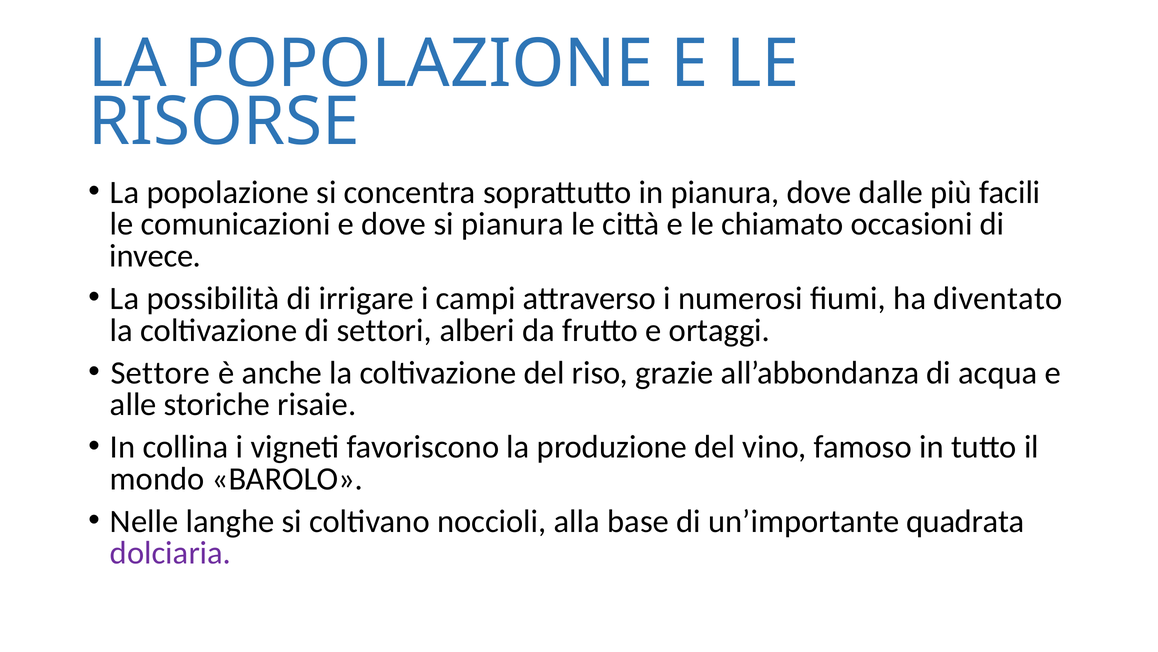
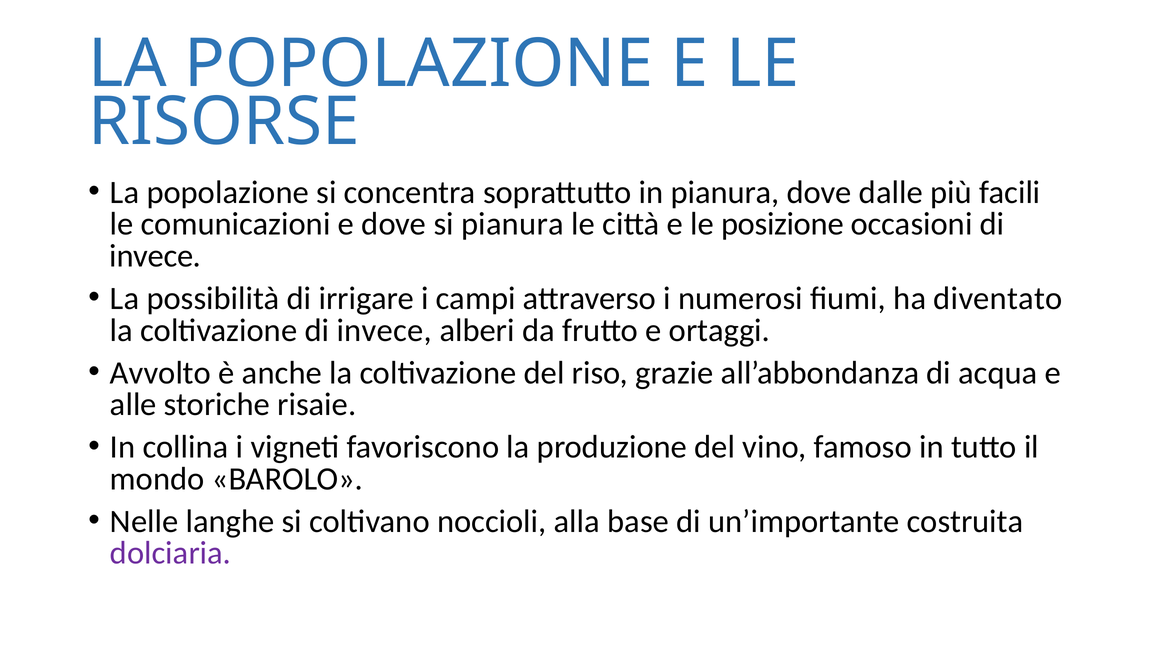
chiamato: chiamato -> posizione
coltivazione di settori: settori -> invece
Settore: Settore -> Avvolto
quadrata: quadrata -> costruita
